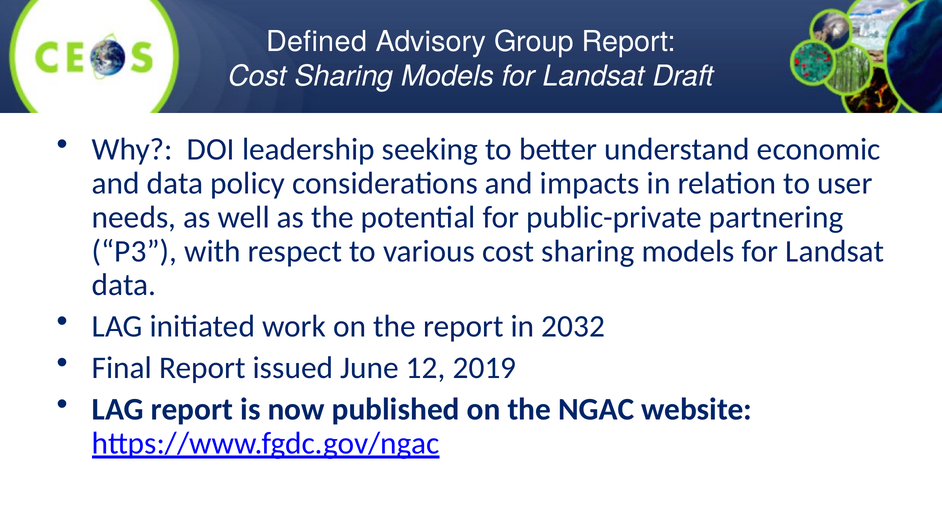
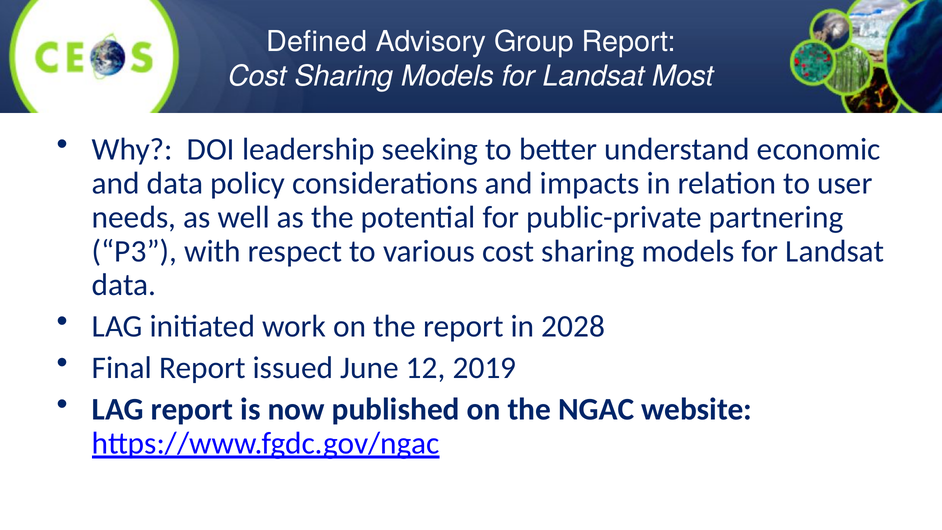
Draft: Draft -> Most
2032: 2032 -> 2028
